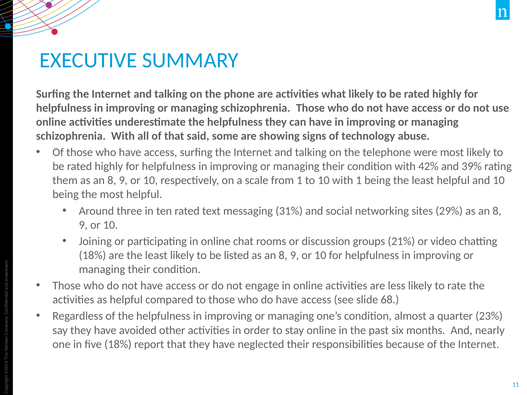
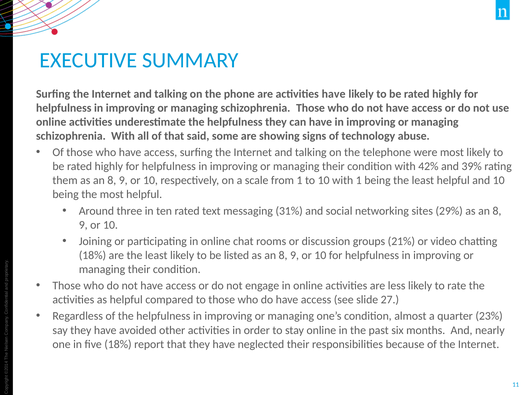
activities what: what -> have
68: 68 -> 27
